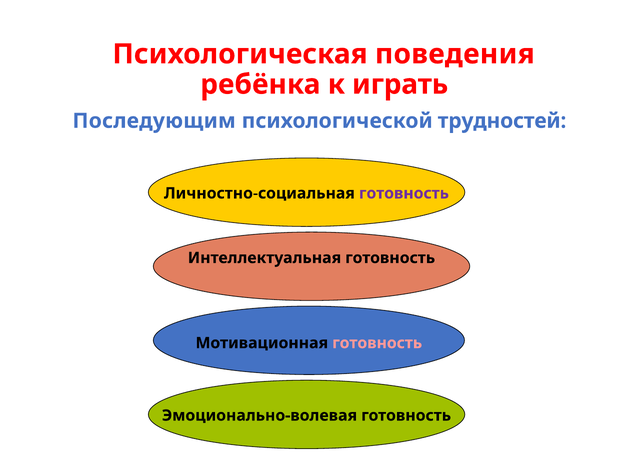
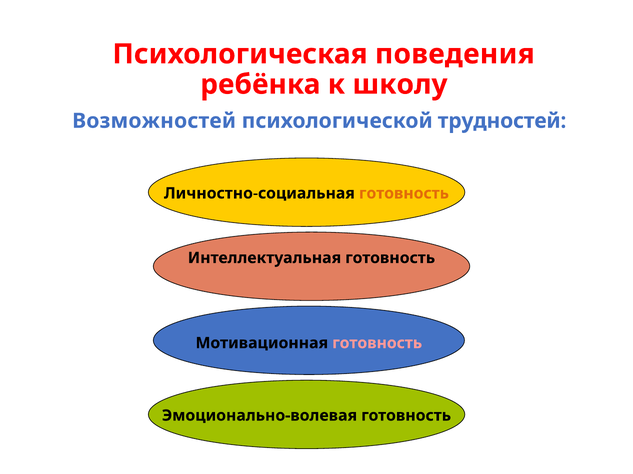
играть: играть -> школу
Последующим: Последующим -> Возможностей
готовность at (404, 194) colour: purple -> orange
